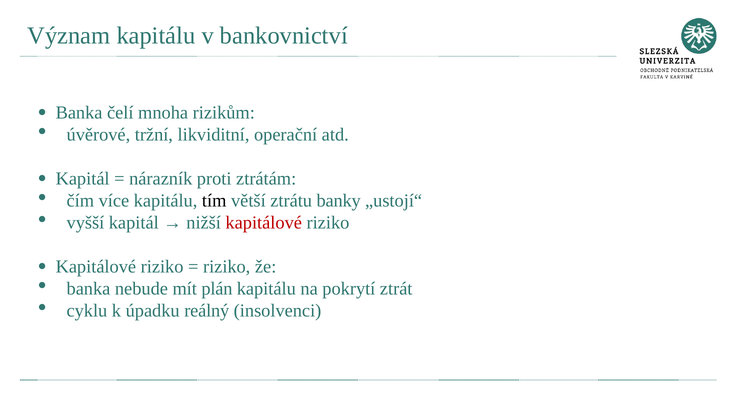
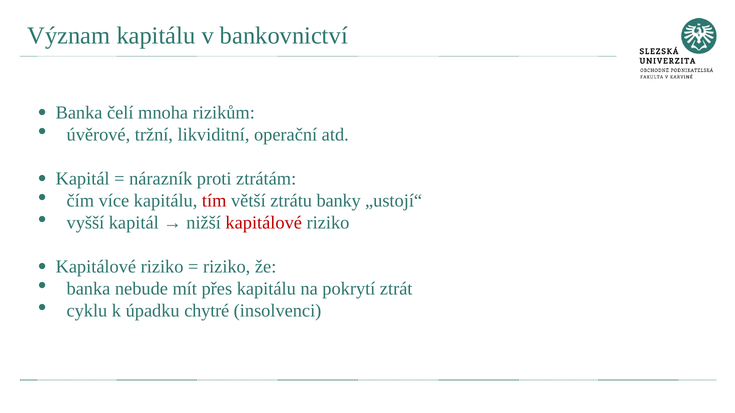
tím colour: black -> red
plán: plán -> přes
reálný: reálný -> chytré
